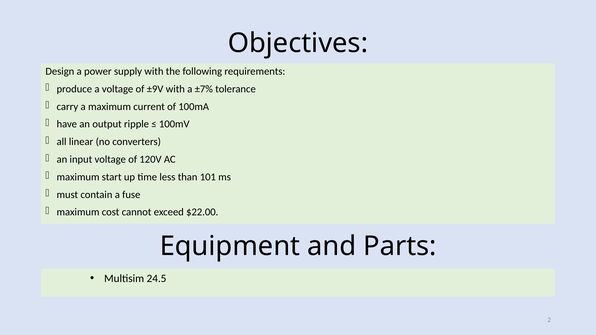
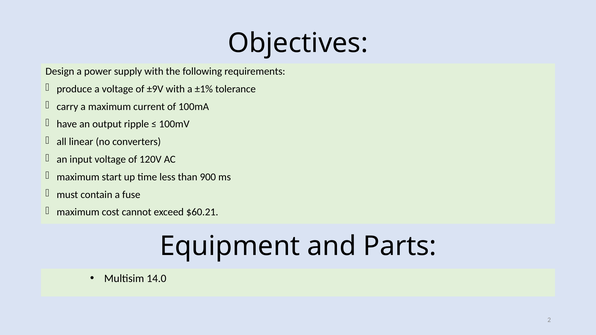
±7%: ±7% -> ±1%
101: 101 -> 900
$22.00: $22.00 -> $60.21
24.5: 24.5 -> 14.0
